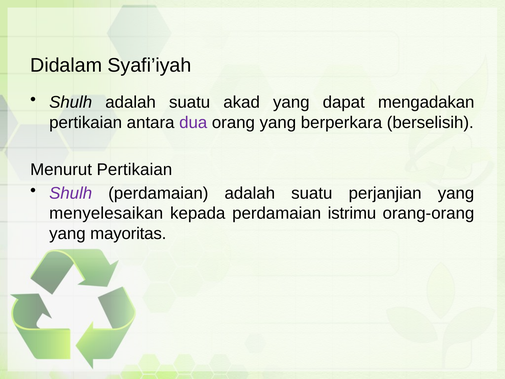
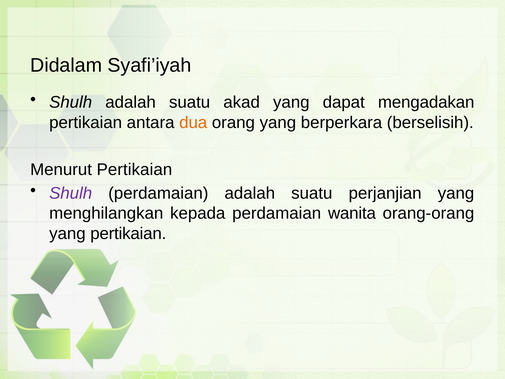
dua colour: purple -> orange
menyelesaikan: menyelesaikan -> menghilangkan
istrimu: istrimu -> wanita
yang mayoritas: mayoritas -> pertikaian
